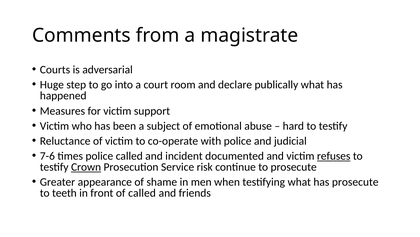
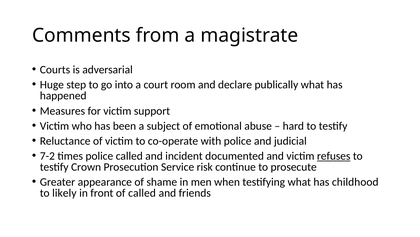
7-6: 7-6 -> 7-2
Crown underline: present -> none
has prosecute: prosecute -> childhood
teeth: teeth -> likely
